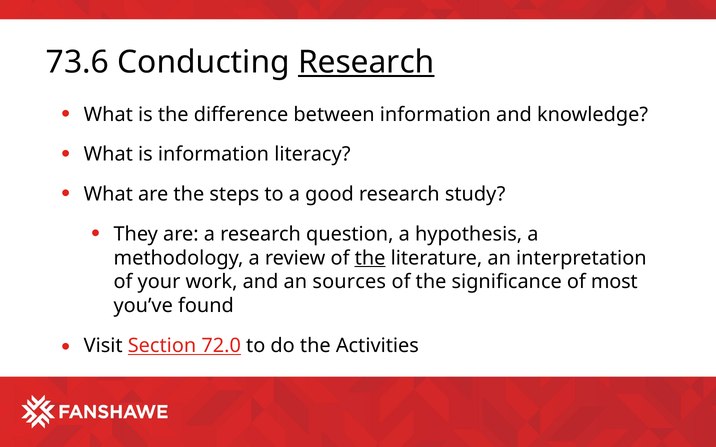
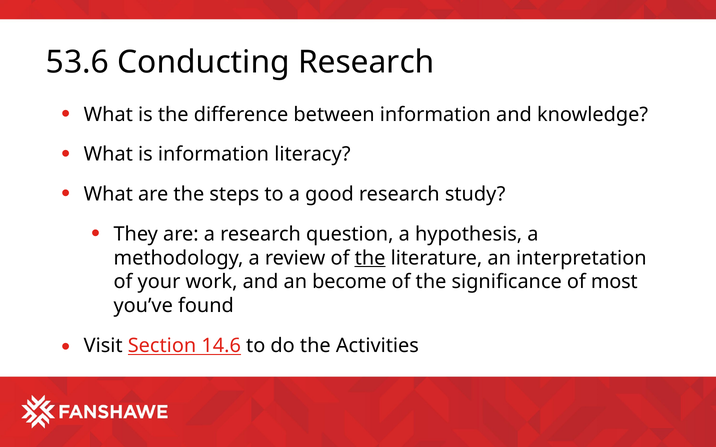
73.6: 73.6 -> 53.6
Research at (366, 62) underline: present -> none
sources: sources -> become
72.0: 72.0 -> 14.6
